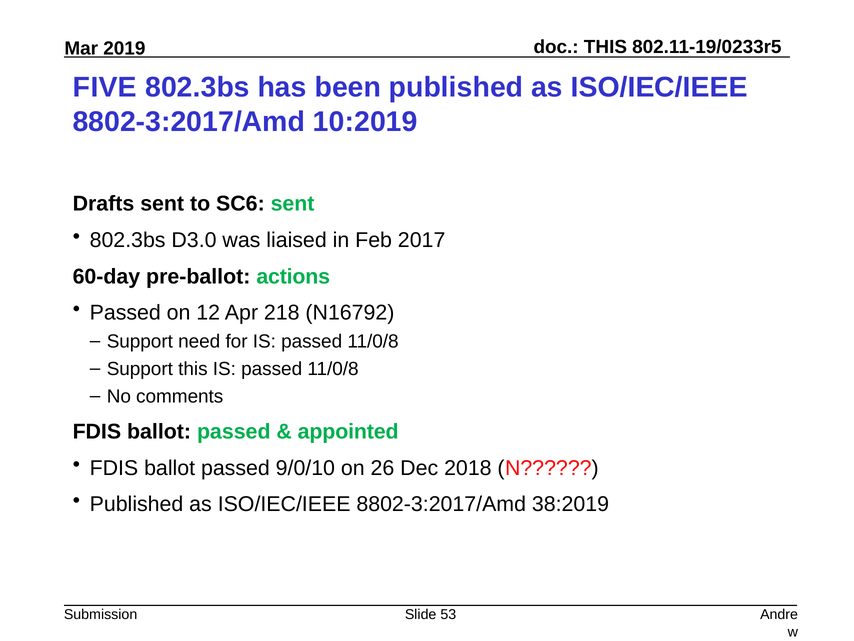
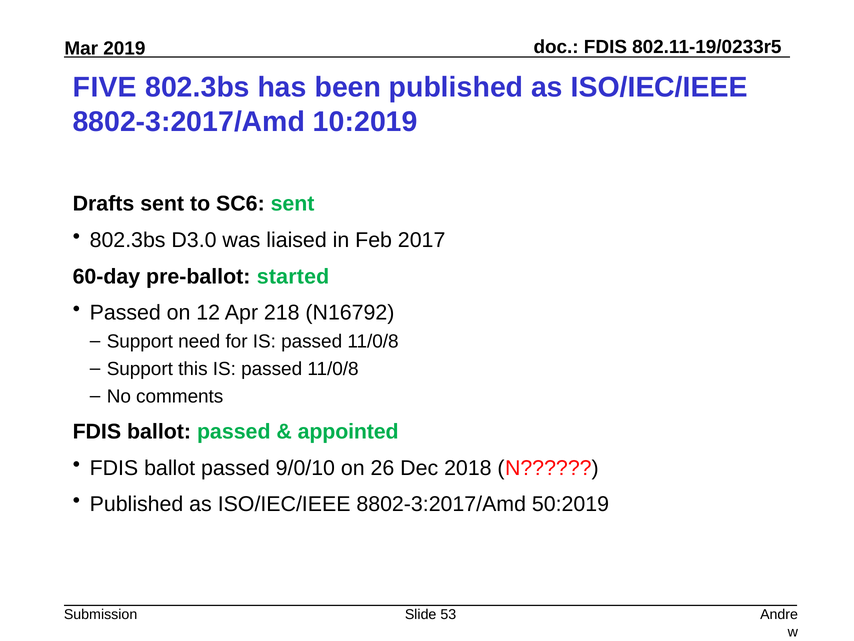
THIS at (605, 47): THIS -> FDIS
actions: actions -> started
38:2019: 38:2019 -> 50:2019
